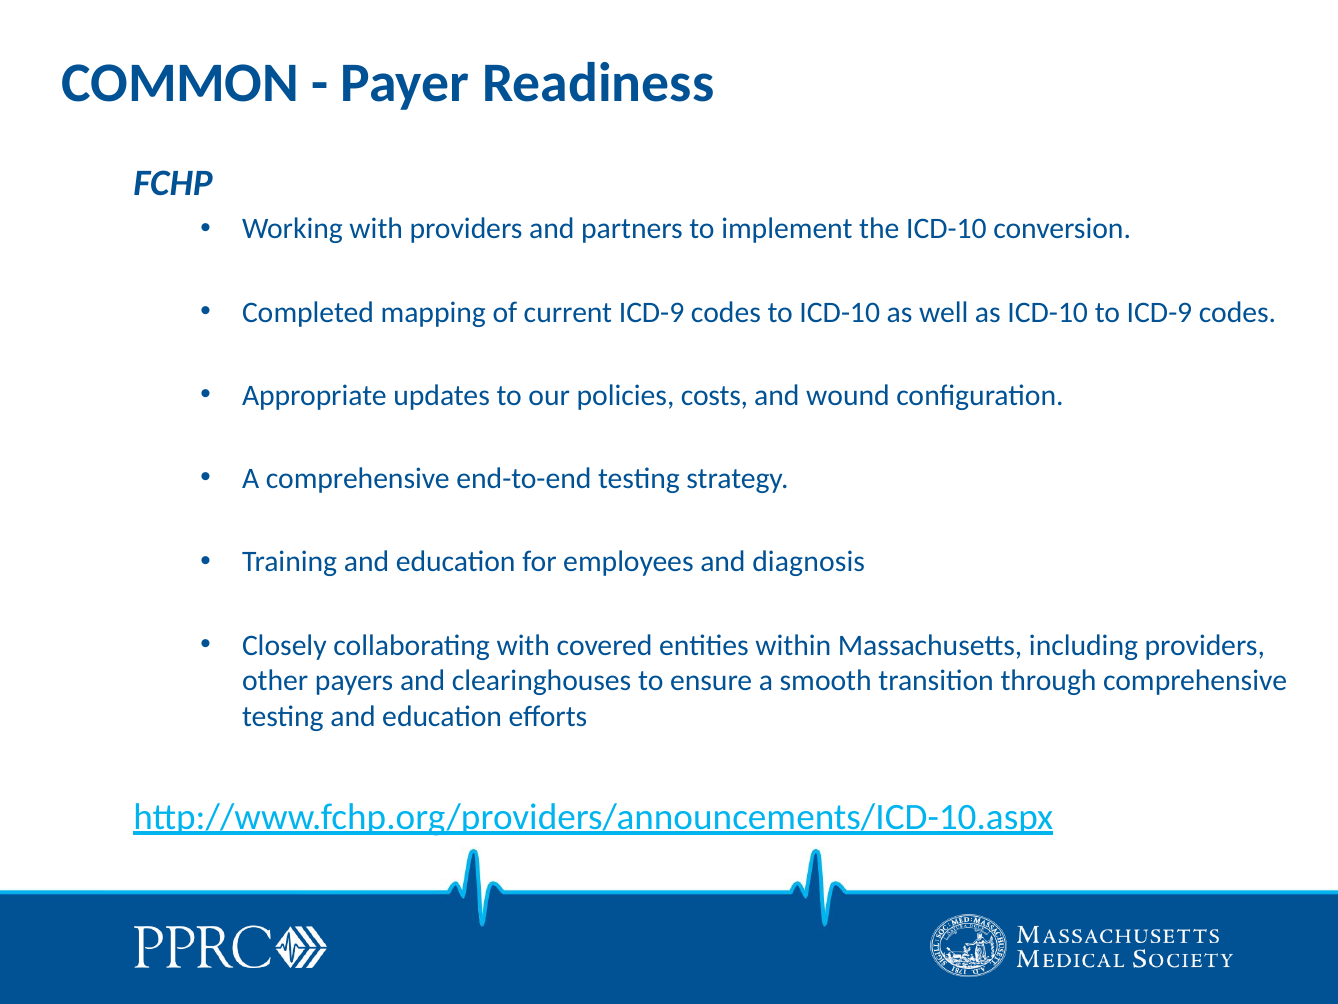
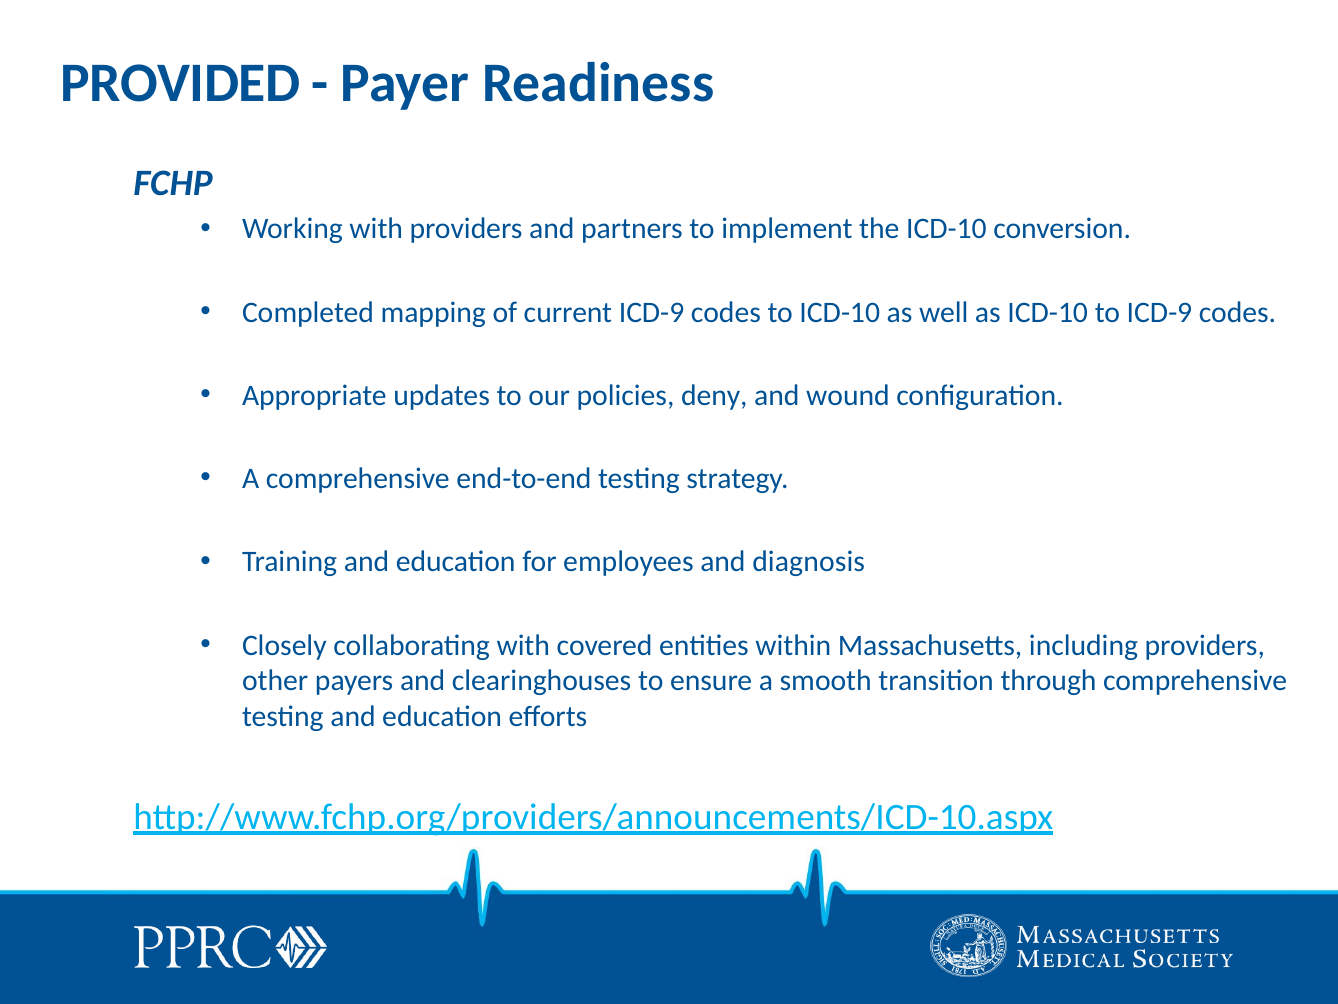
COMMON: COMMON -> PROVIDED
costs: costs -> deny
